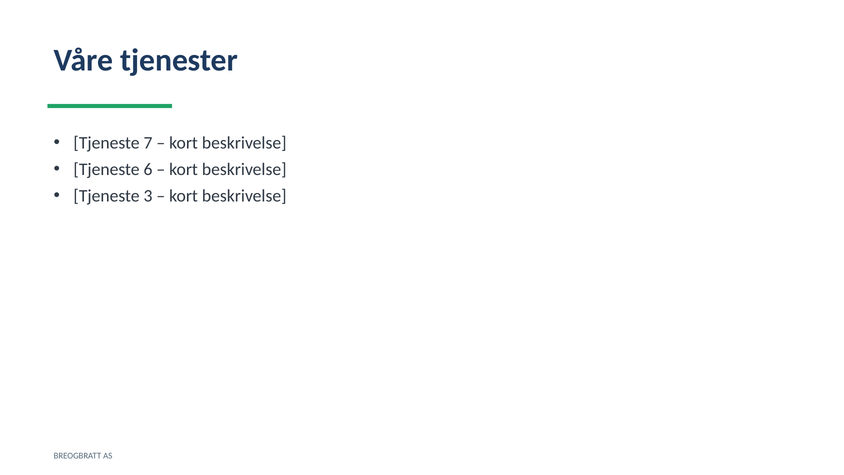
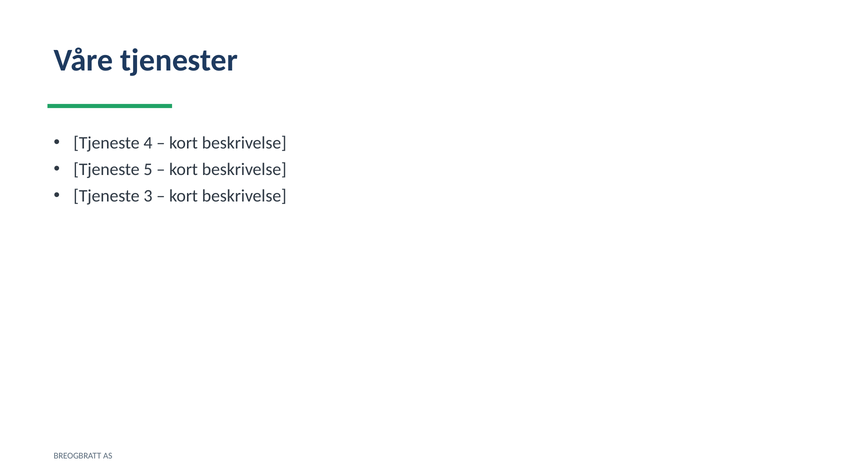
7: 7 -> 4
6: 6 -> 5
